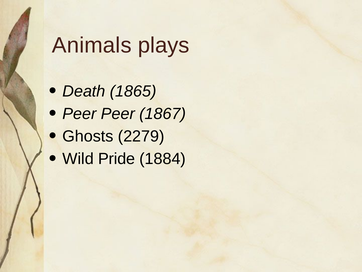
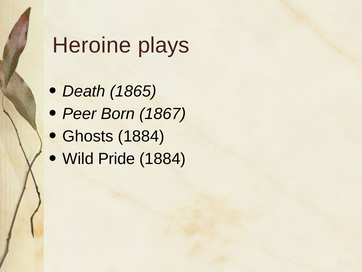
Animals: Animals -> Heroine
Peer Peer: Peer -> Born
Ghosts 2279: 2279 -> 1884
